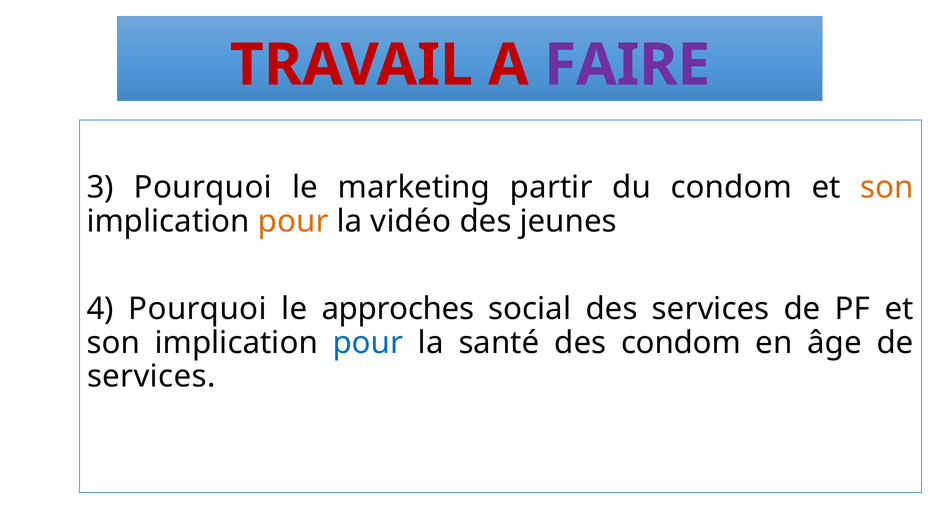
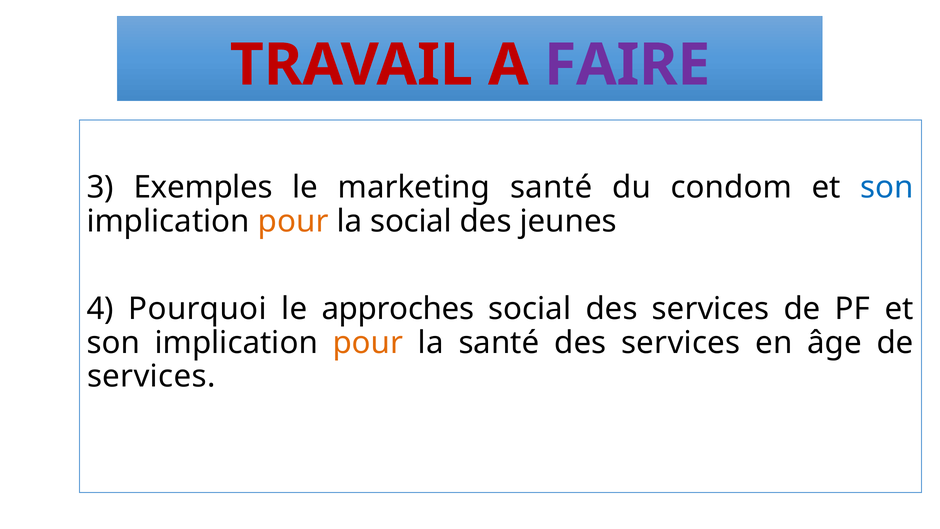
3 Pourquoi: Pourquoi -> Exemples
marketing partir: partir -> santé
son at (887, 188) colour: orange -> blue
la vidéo: vidéo -> social
pour at (368, 343) colour: blue -> orange
santé des condom: condom -> services
